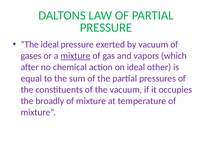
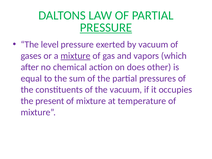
PRESSURE at (106, 28) underline: none -> present
The ideal: ideal -> level
on ideal: ideal -> does
broadly: broadly -> present
